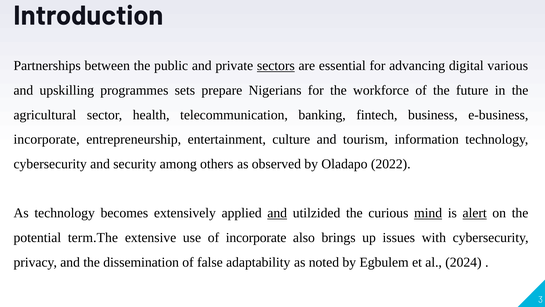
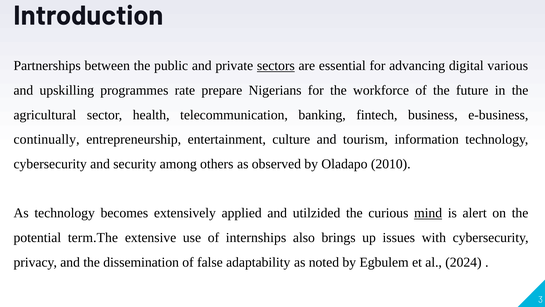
sets: sets -> rate
incorporate at (47, 139): incorporate -> continually
2022: 2022 -> 2010
and at (277, 213) underline: present -> none
alert underline: present -> none
of incorporate: incorporate -> internships
